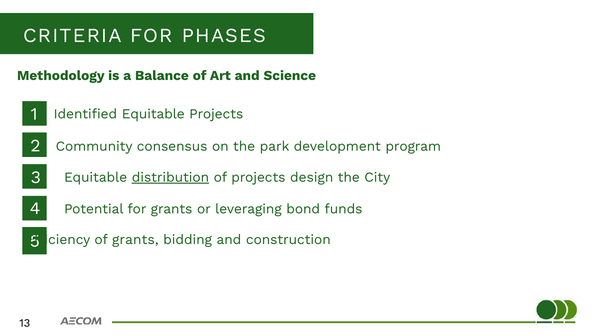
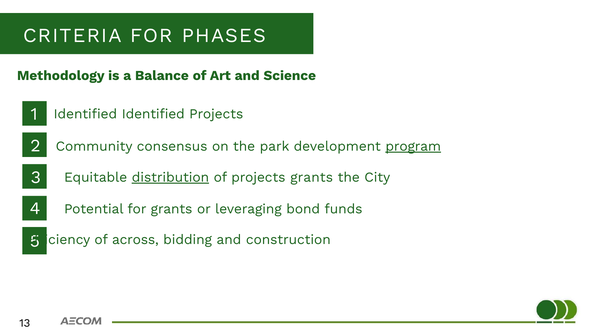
Identified Equitable: Equitable -> Identified
program underline: none -> present
projects design: design -> grants
of grants: grants -> across
